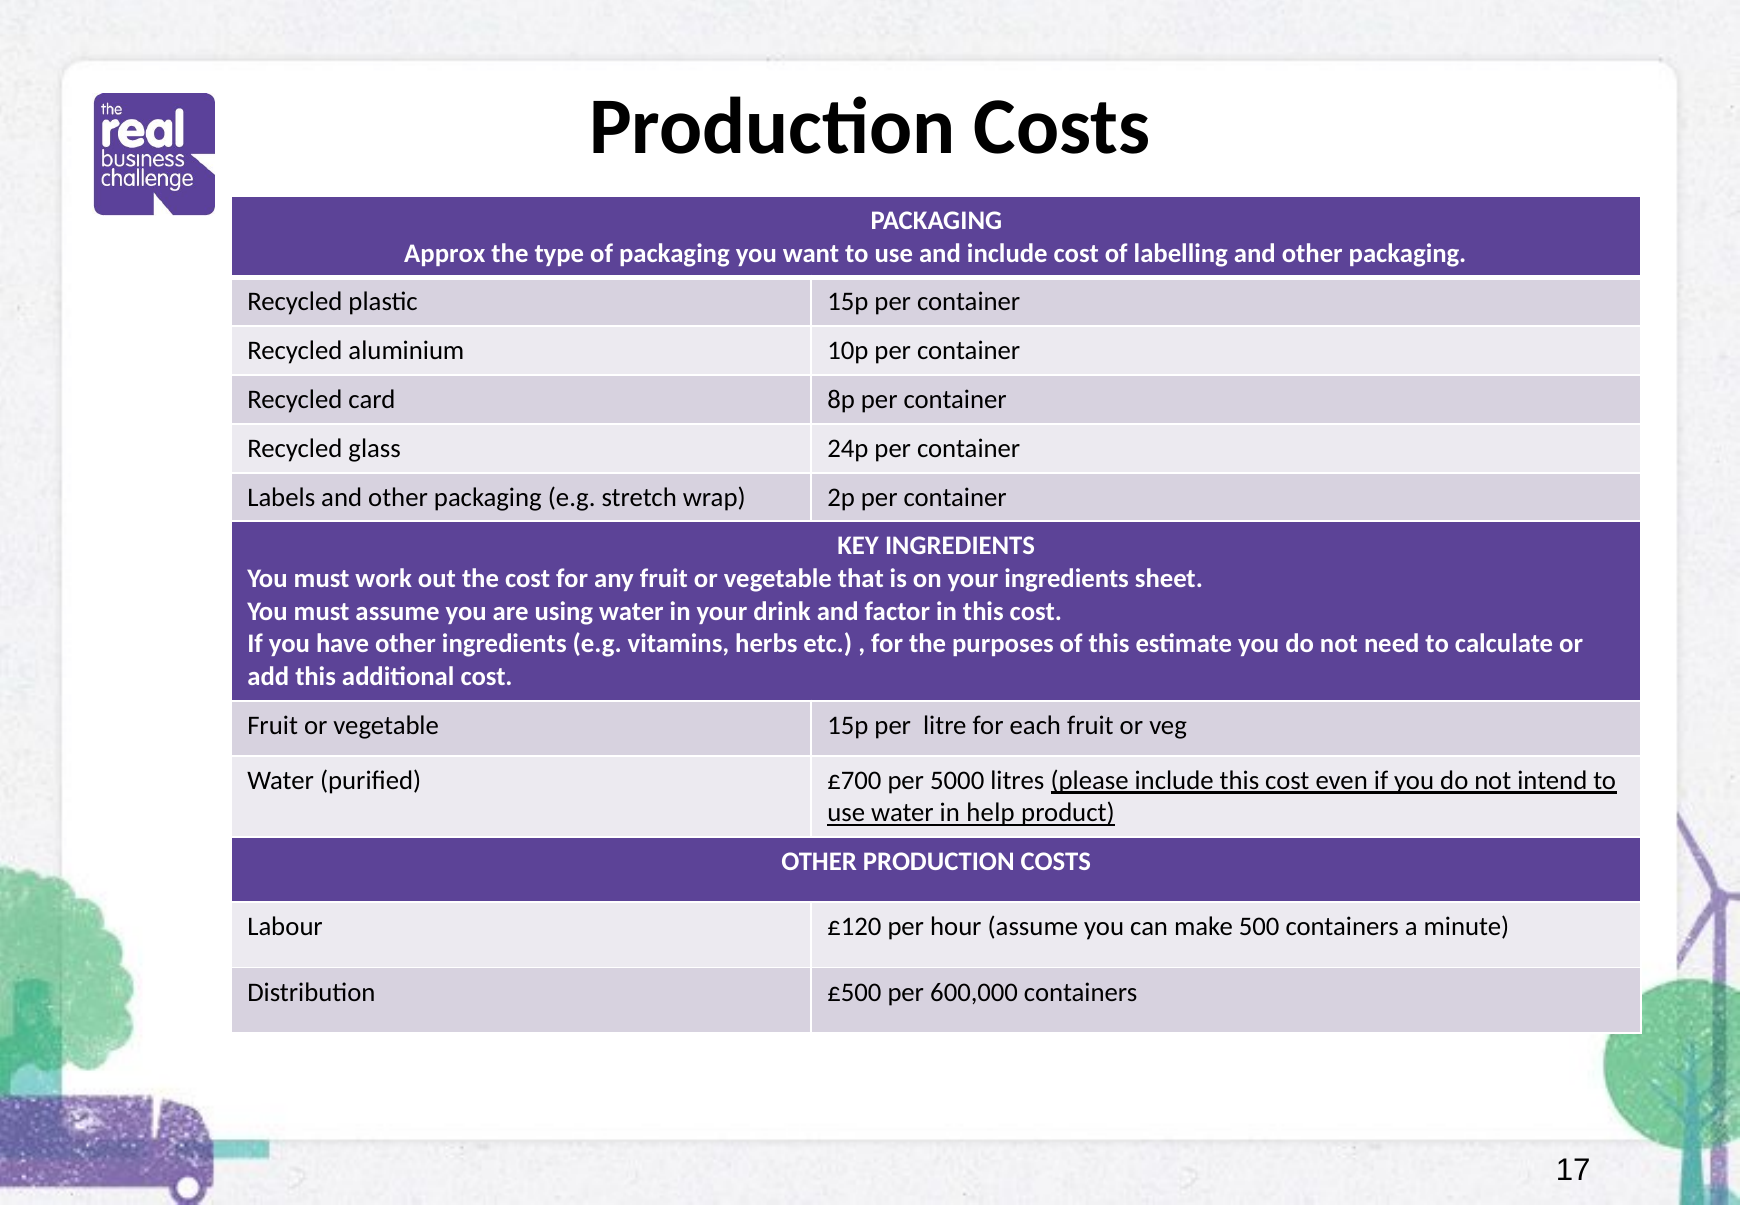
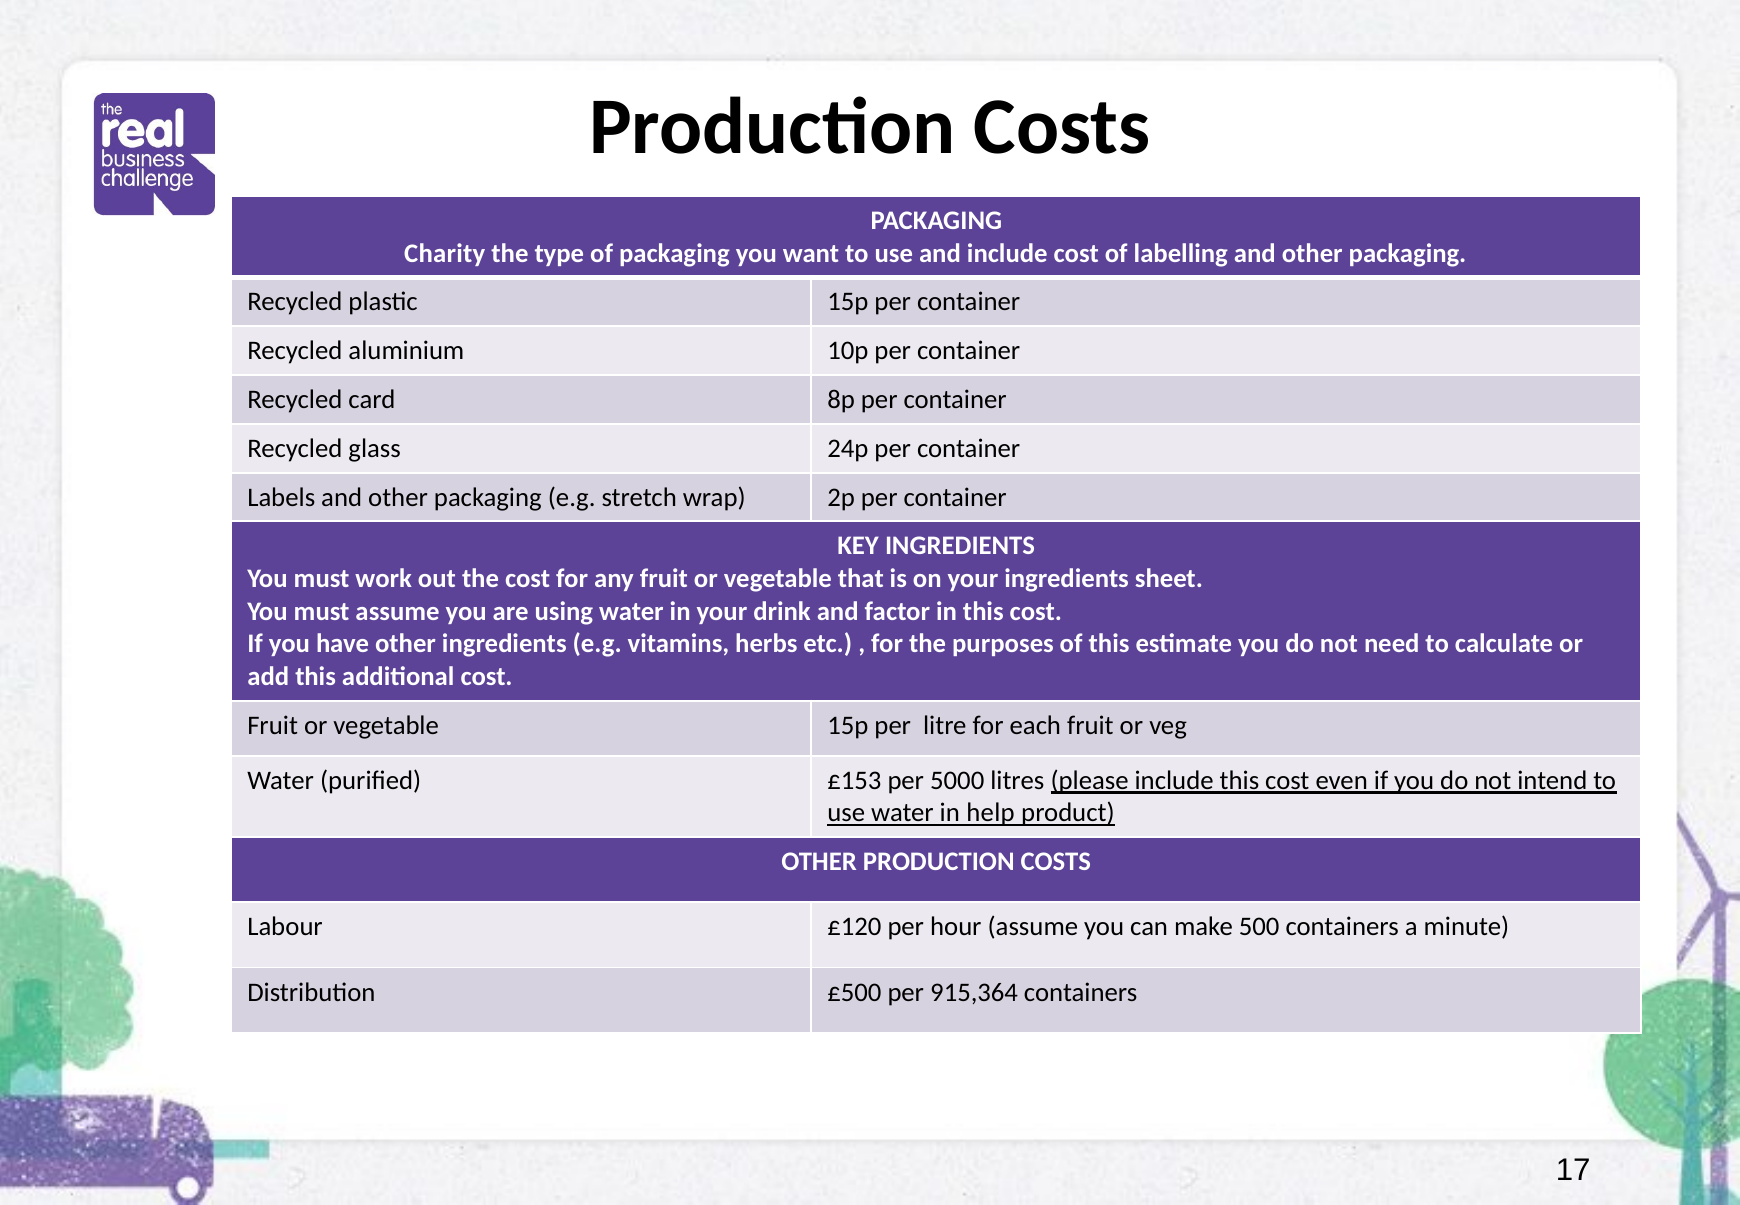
Approx: Approx -> Charity
£700: £700 -> £153
600,000: 600,000 -> 915,364
